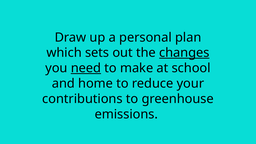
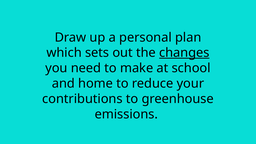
need underline: present -> none
